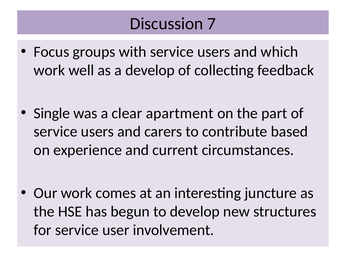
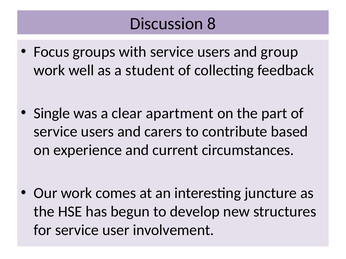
7: 7 -> 8
which: which -> group
a develop: develop -> student
